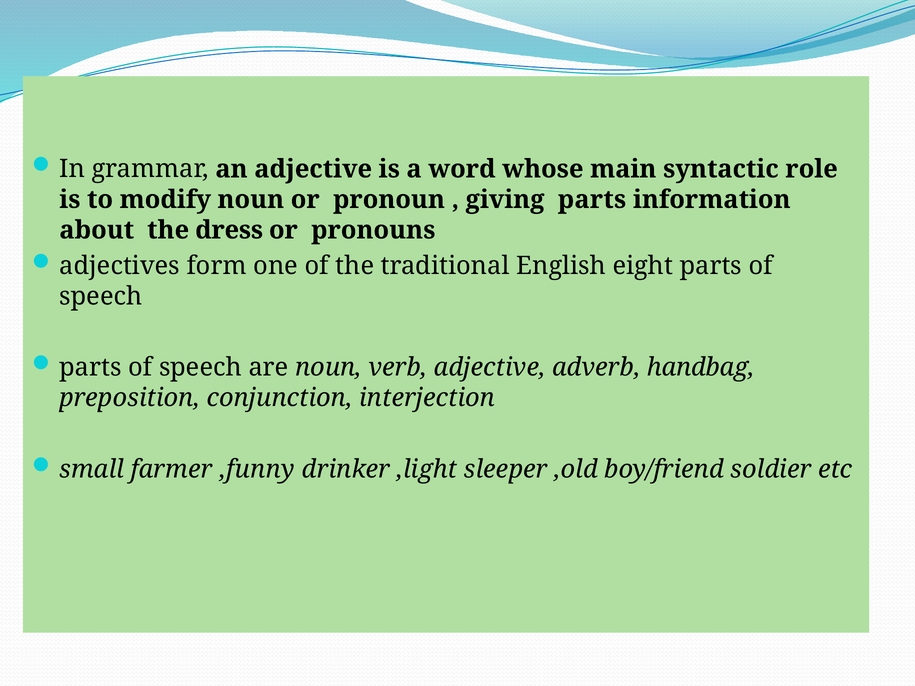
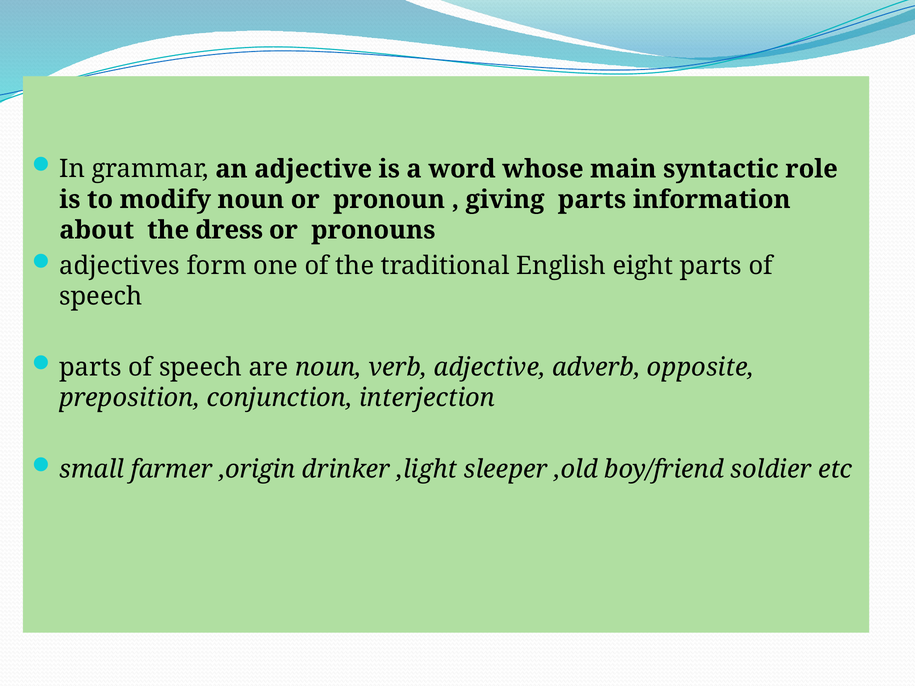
handbag: handbag -> opposite
,funny: ,funny -> ,origin
